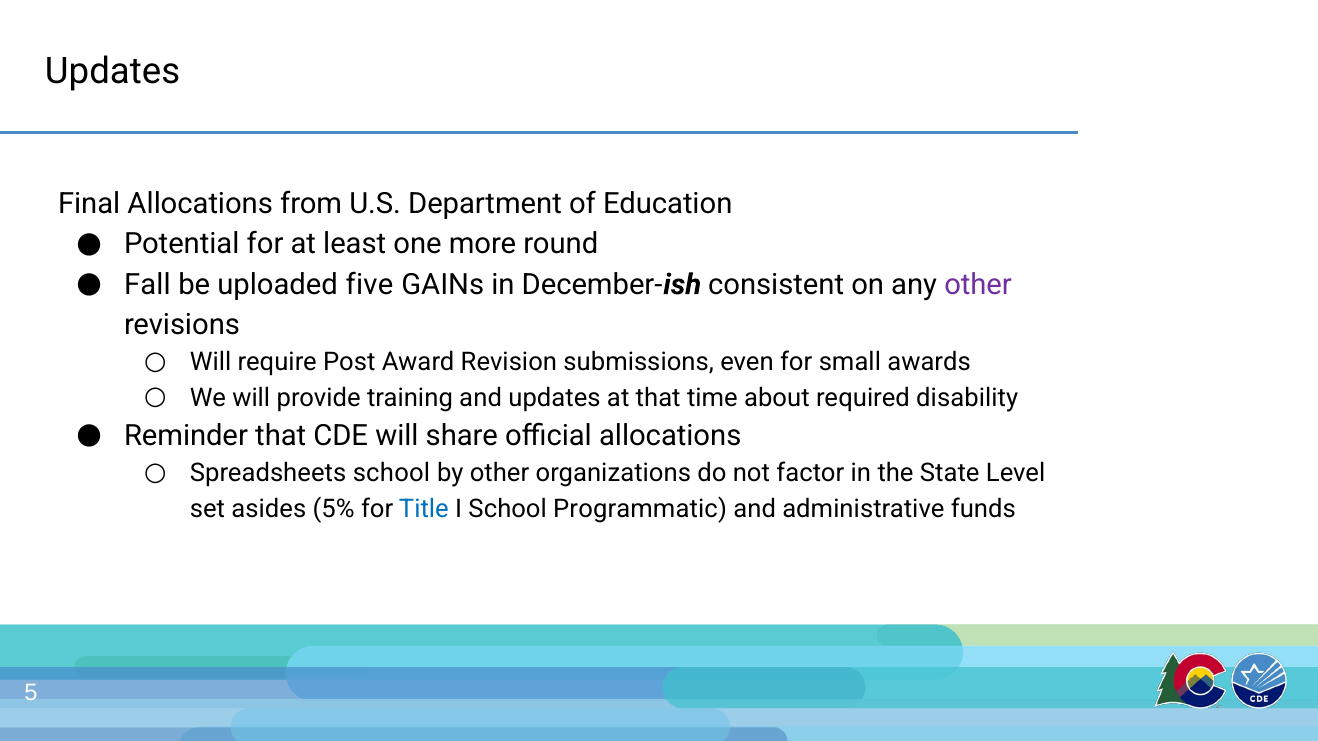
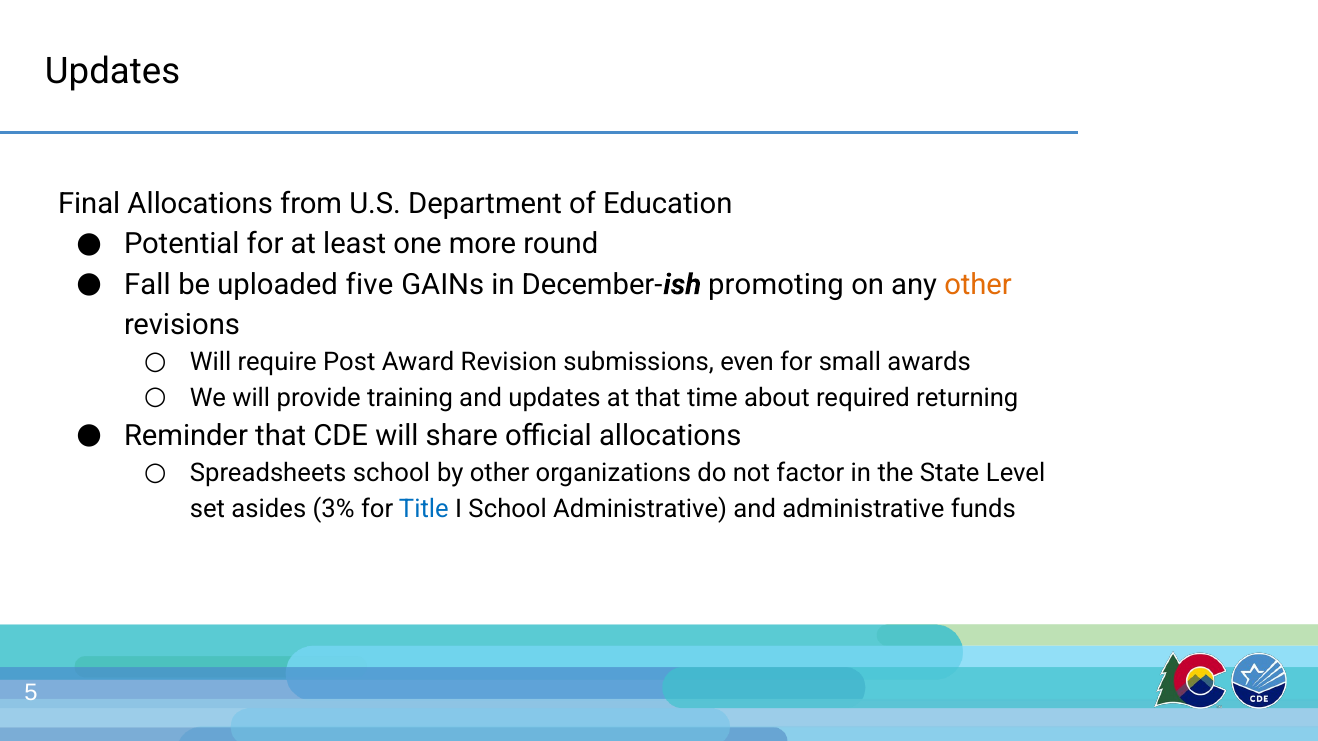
consistent: consistent -> promoting
other at (978, 285) colour: purple -> orange
disability: disability -> returning
5%: 5% -> 3%
School Programmatic: Programmatic -> Administrative
